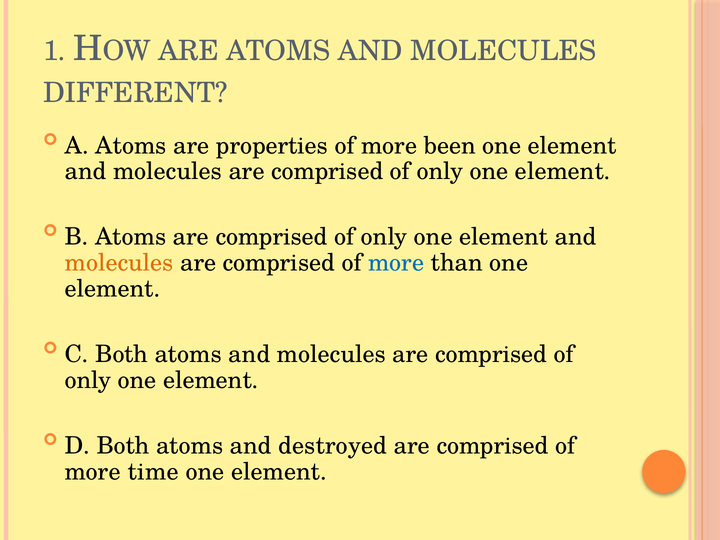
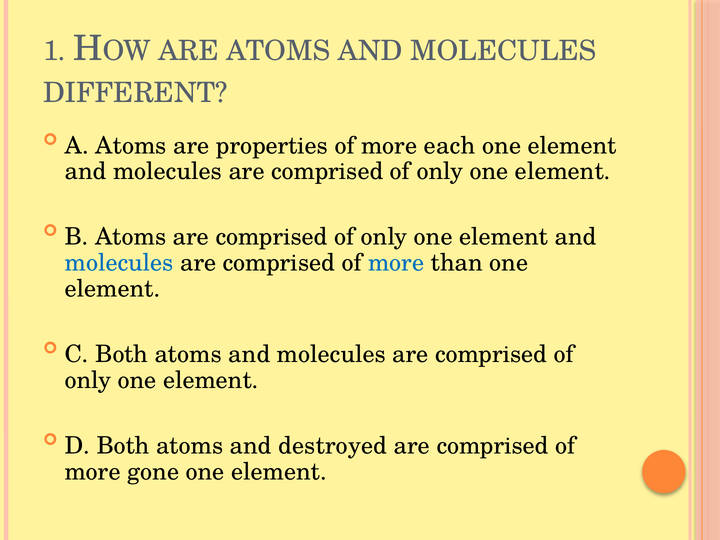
been: been -> each
molecules at (119, 263) colour: orange -> blue
time: time -> gone
